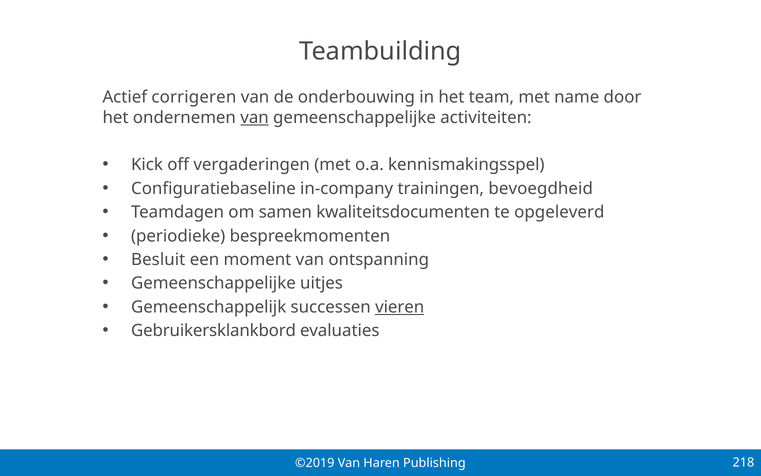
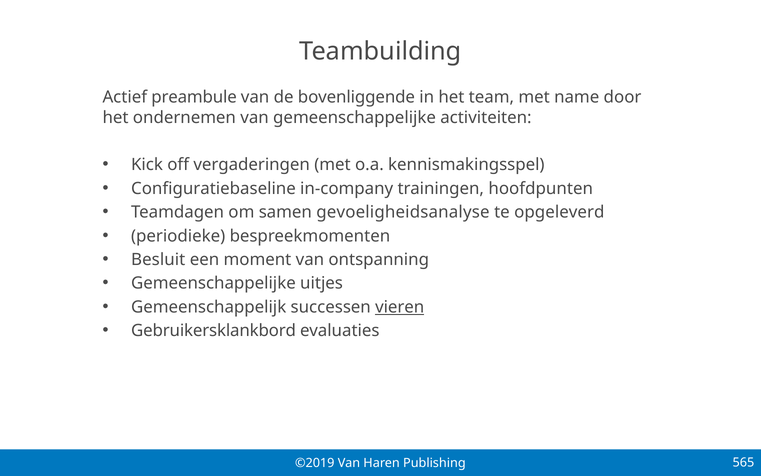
corrigeren: corrigeren -> preambule
onderbouwing: onderbouwing -> bovenliggende
van at (255, 117) underline: present -> none
bevoegdheid: bevoegdheid -> hoofdpunten
kwaliteitsdocumenten: kwaliteitsdocumenten -> gevoeligheidsanalyse
218: 218 -> 565
